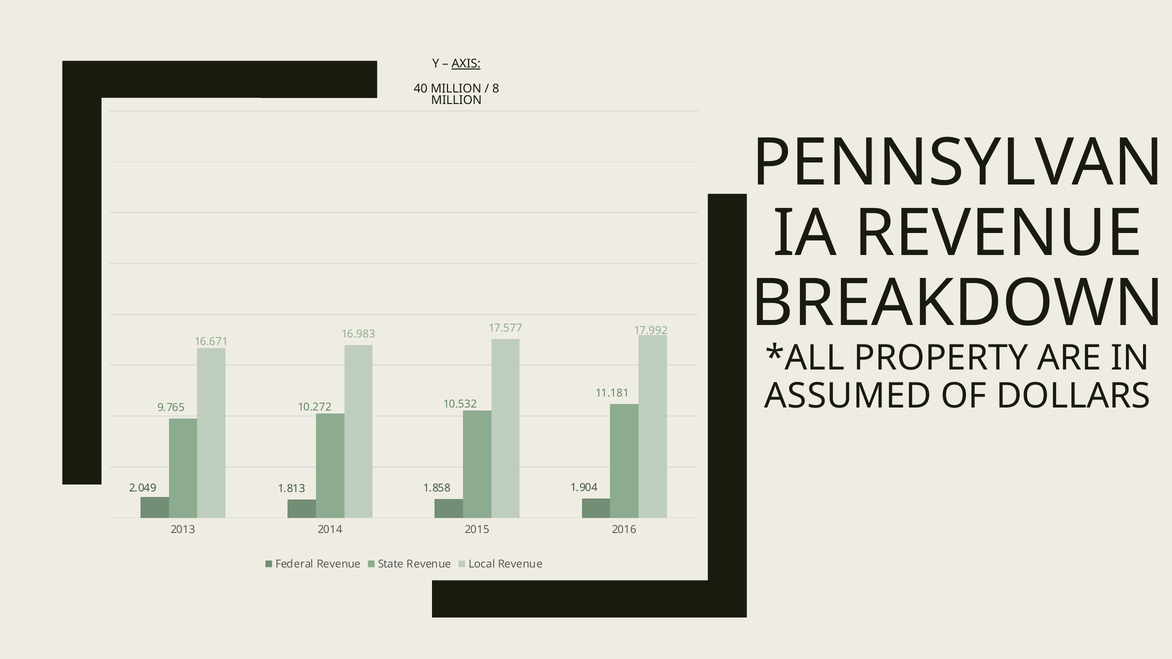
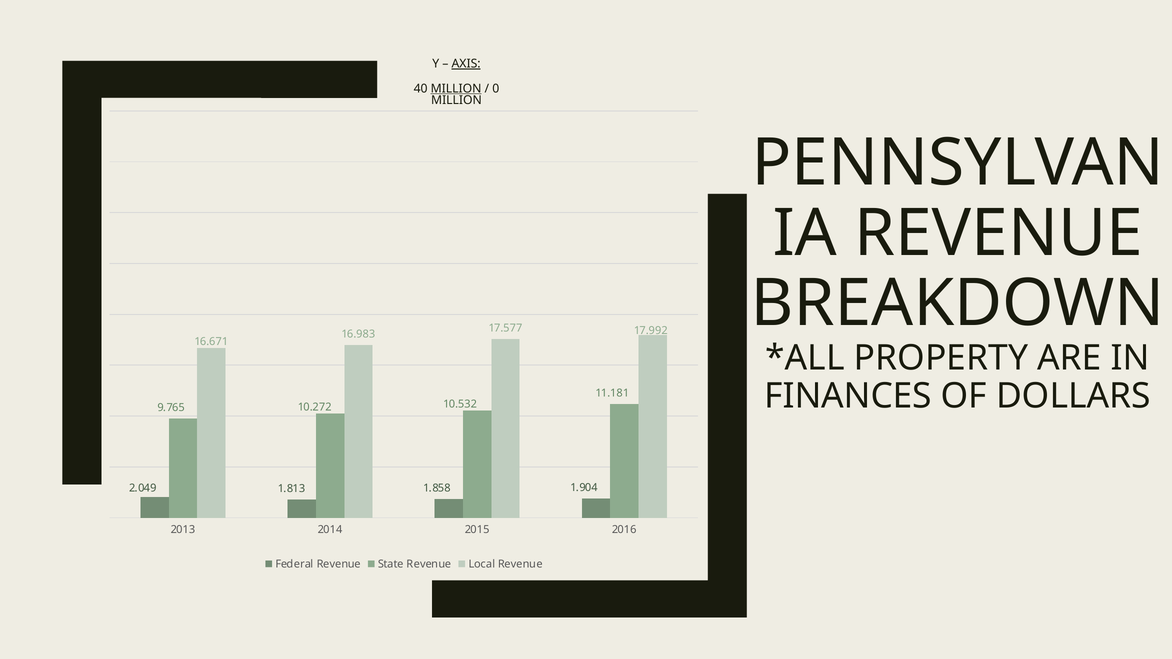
MILLION at (456, 89) underline: none -> present
8: 8 -> 0
ASSUMED: ASSUMED -> FINANCES
